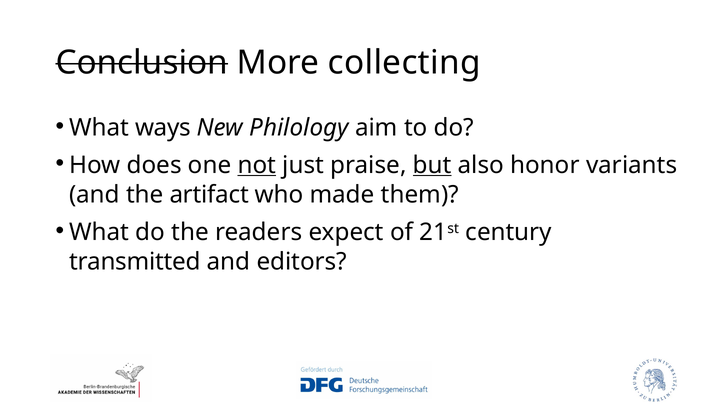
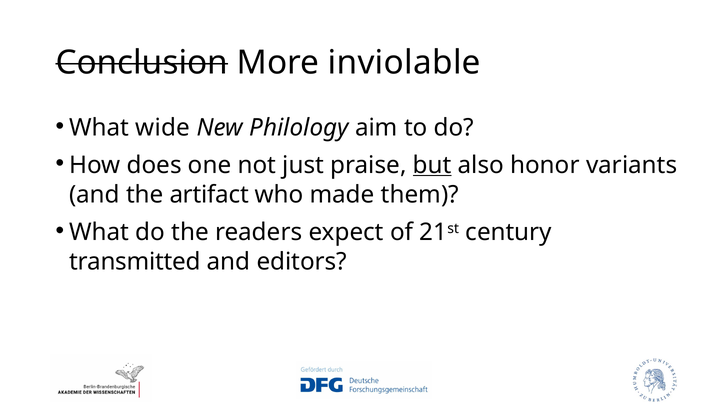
collecting: collecting -> inviolable
ways: ways -> wide
not underline: present -> none
